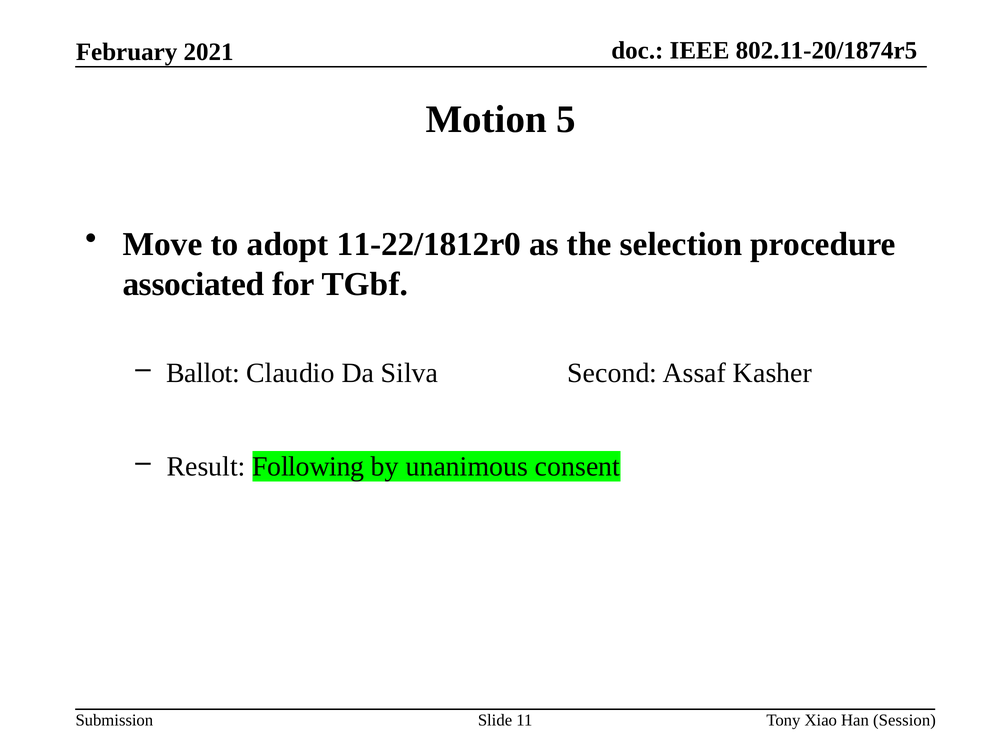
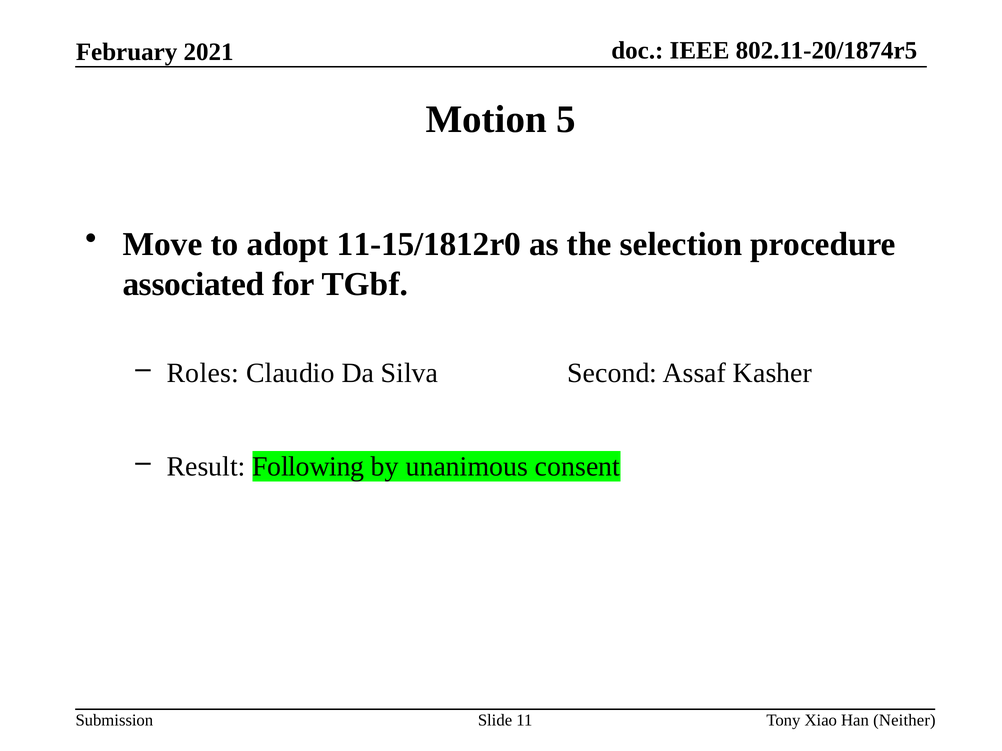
11-22/1812r0: 11-22/1812r0 -> 11-15/1812r0
Ballot: Ballot -> Roles
Session: Session -> Neither
